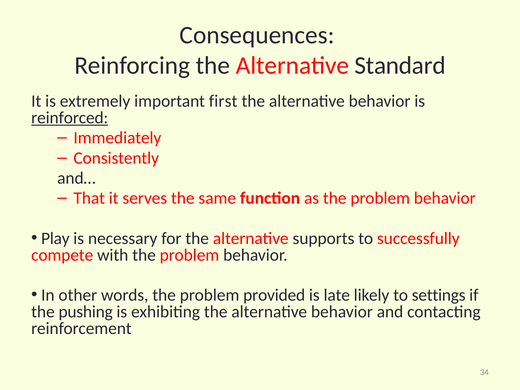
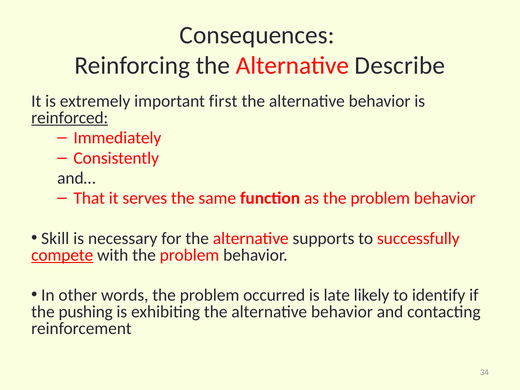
Standard: Standard -> Describe
Play: Play -> Skill
compete underline: none -> present
provided: provided -> occurred
settings: settings -> identify
